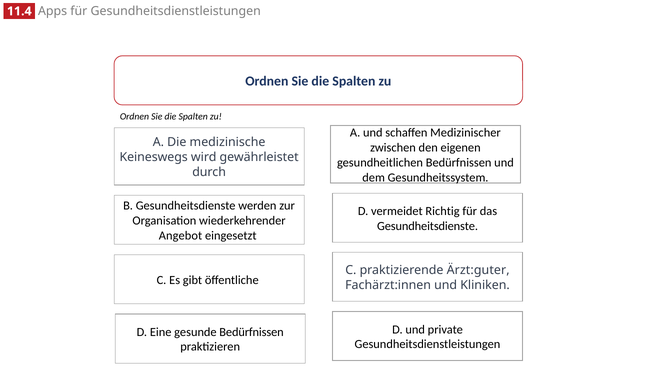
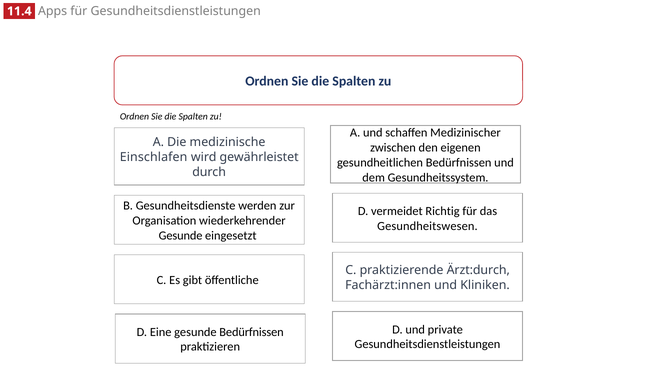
Keineswegs: Keineswegs -> Einschlafen
Gesundheitsdienste at (428, 226): Gesundheitsdienste -> Gesundheitswesen
Angebot at (180, 235): Angebot -> Gesunde
Ärzt:guter: Ärzt:guter -> Ärzt:durch
